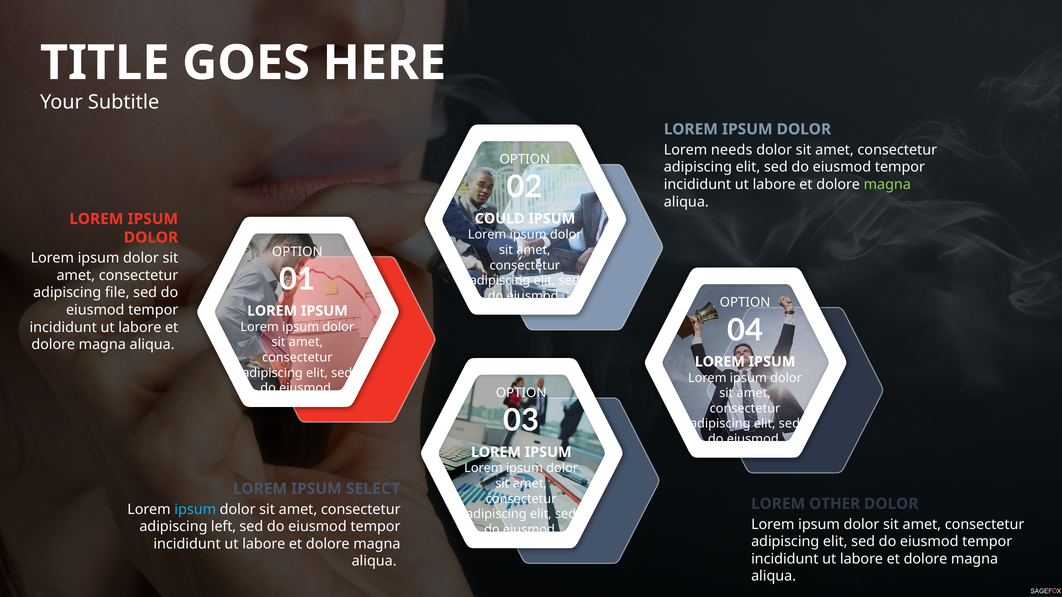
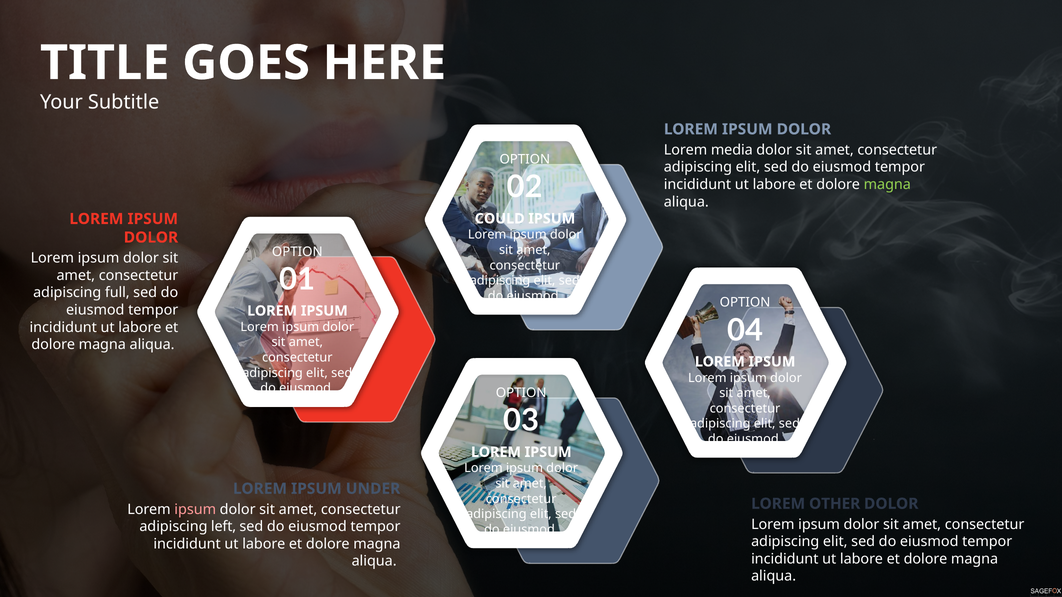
needs: needs -> media
file: file -> full
SELECT: SELECT -> UNDER
ipsum at (195, 510) colour: light blue -> pink
